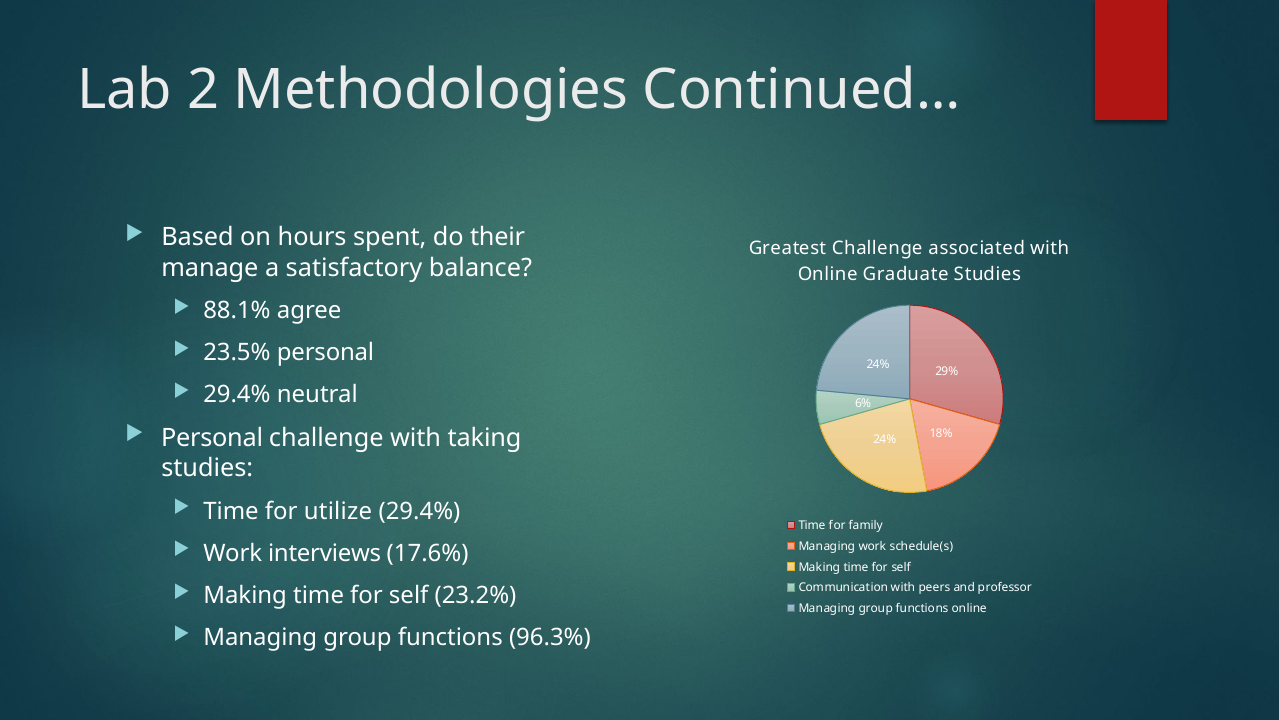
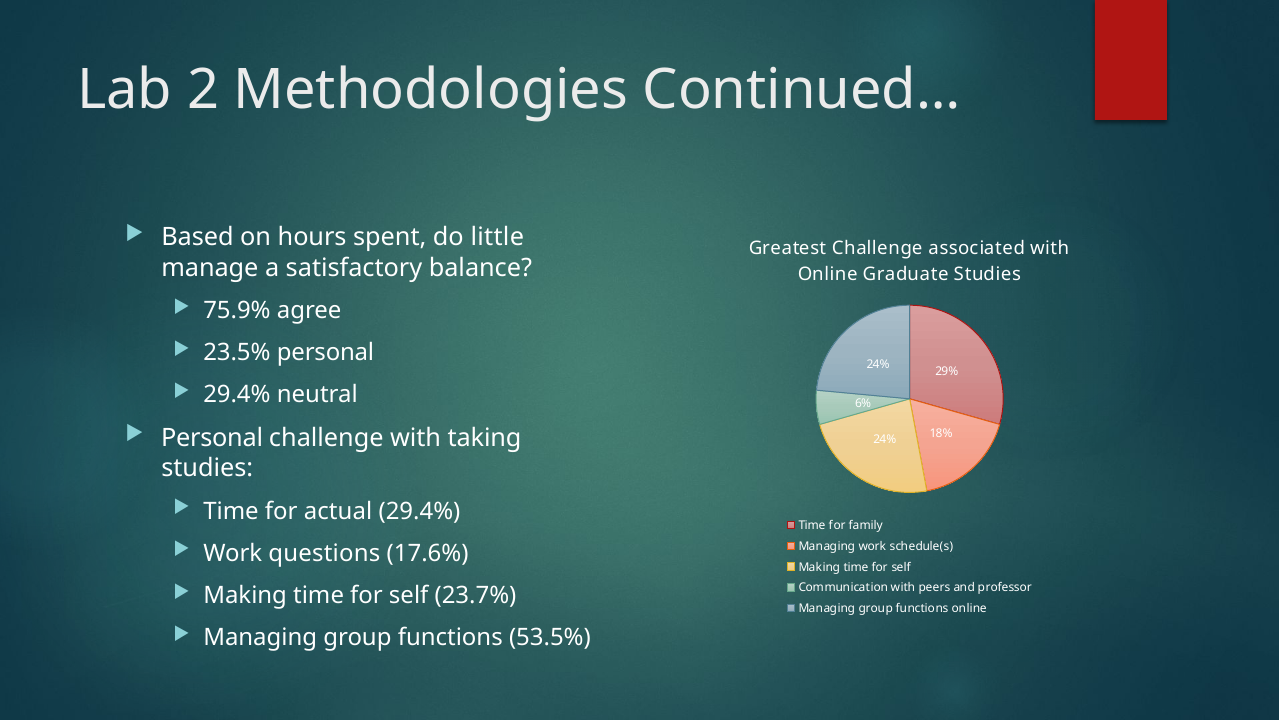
their: their -> little
88.1%: 88.1% -> 75.9%
utilize: utilize -> actual
interviews: interviews -> questions
23.2%: 23.2% -> 23.7%
96.3%: 96.3% -> 53.5%
